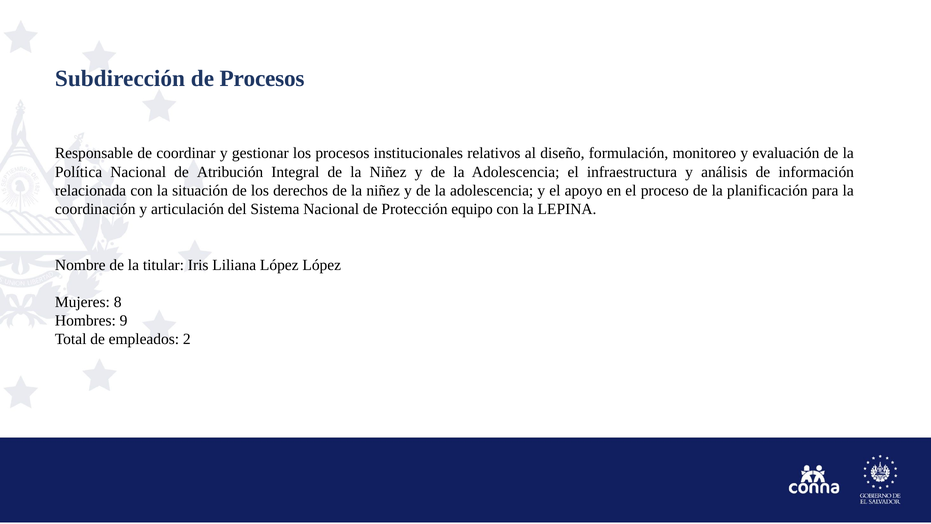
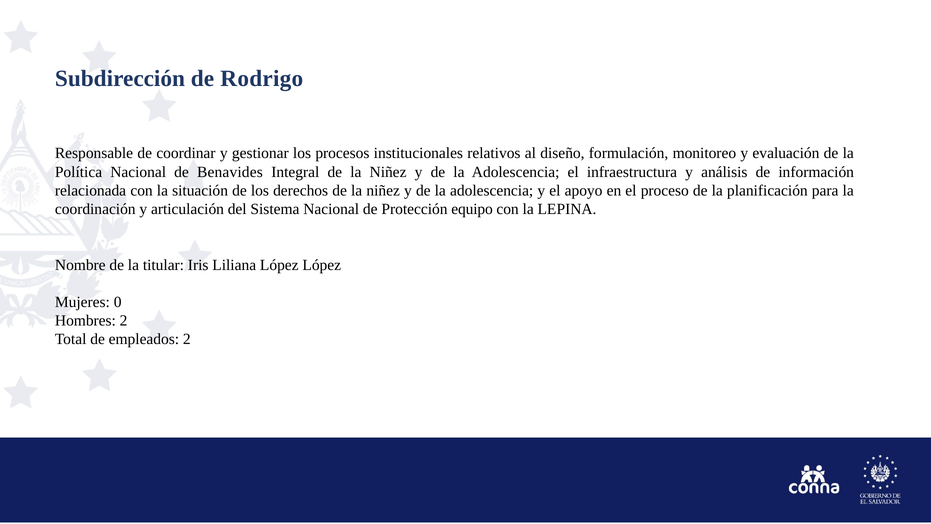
de Procesos: Procesos -> Rodrigo
Atribución: Atribución -> Benavides
8: 8 -> 0
Hombres 9: 9 -> 2
